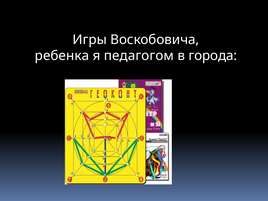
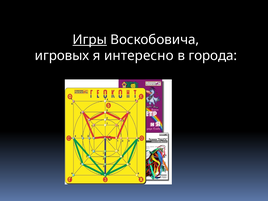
Игры underline: none -> present
ребенка: ребенка -> игровых
педагогом: педагогом -> интересно
